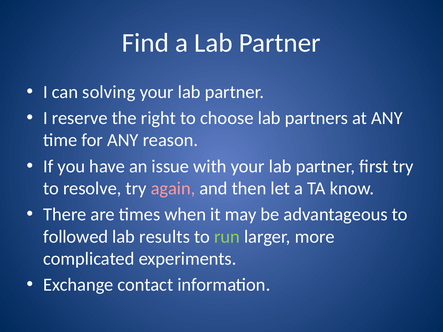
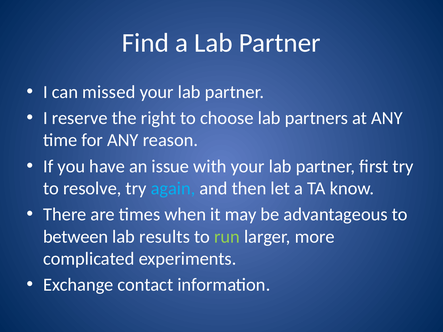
solving: solving -> missed
again colour: pink -> light blue
followed: followed -> between
